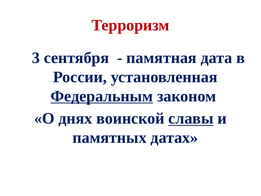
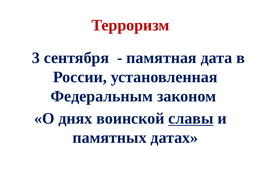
Федеральным underline: present -> none
